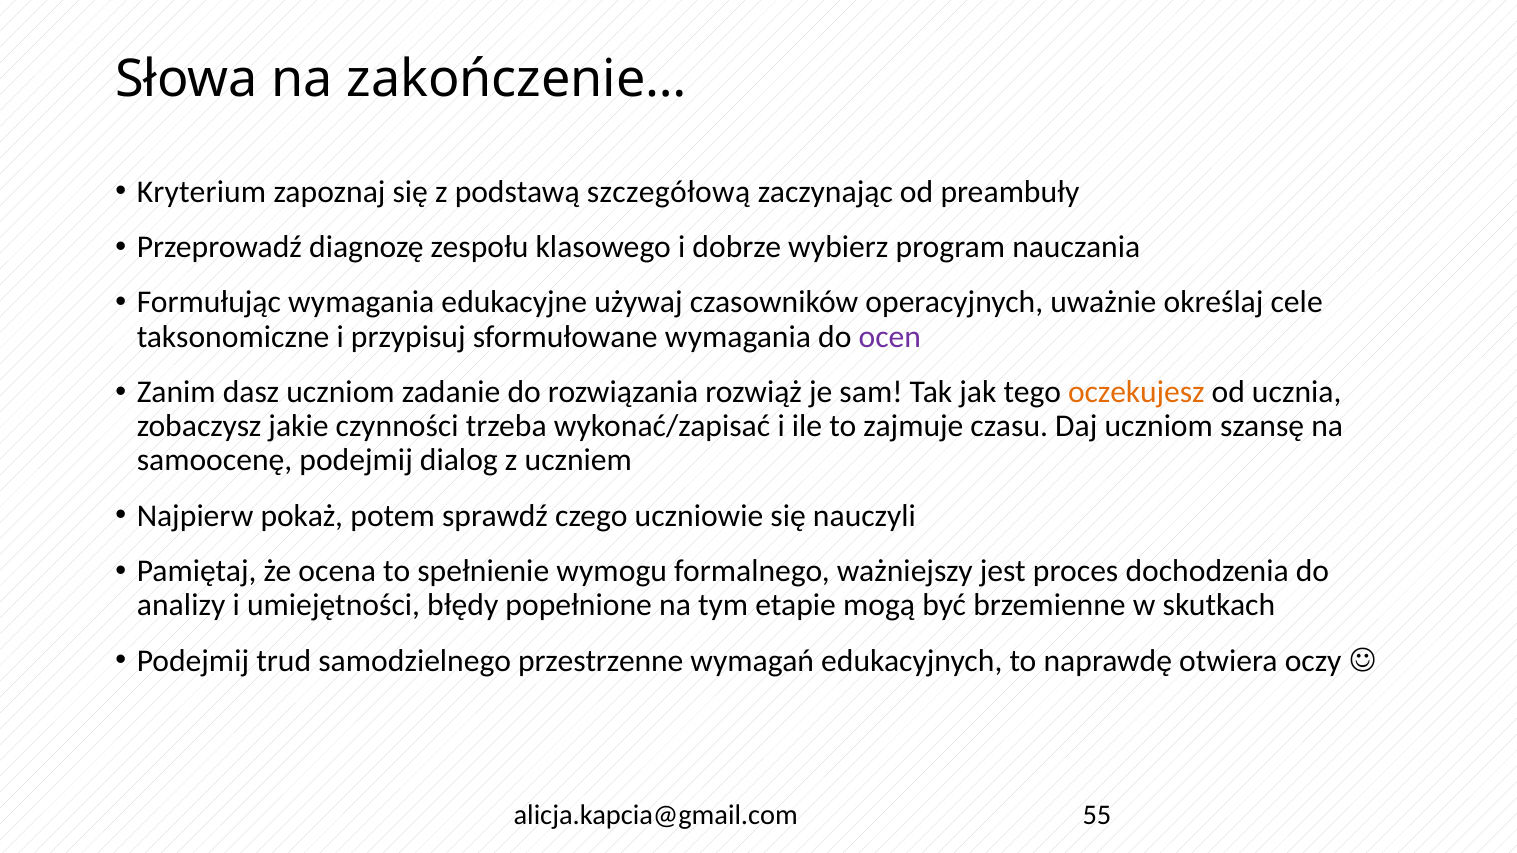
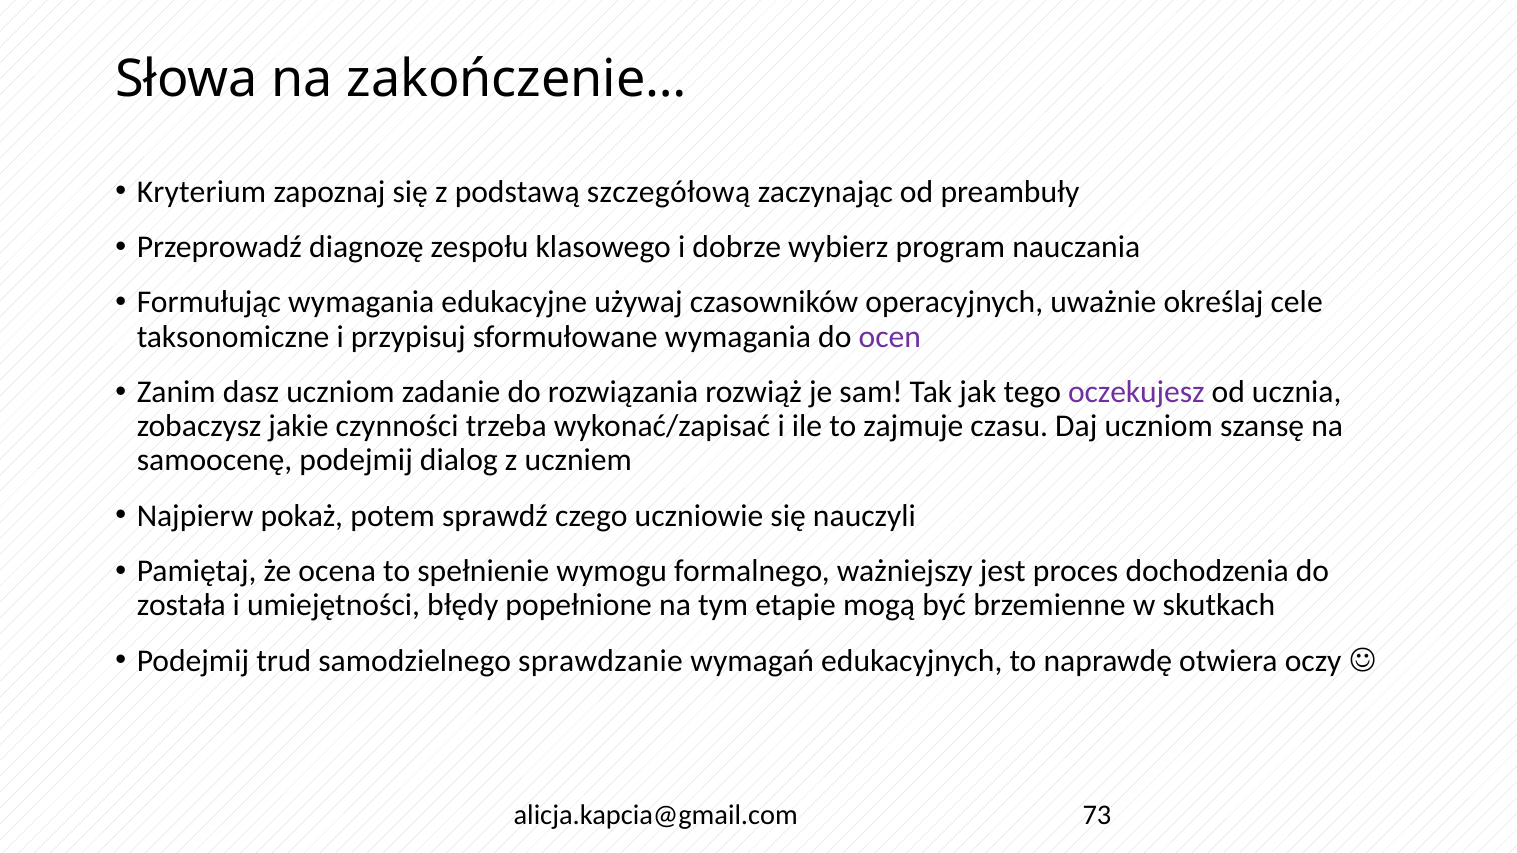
oczekujesz colour: orange -> purple
analizy: analizy -> została
przestrzenne: przestrzenne -> sprawdzanie
55: 55 -> 73
